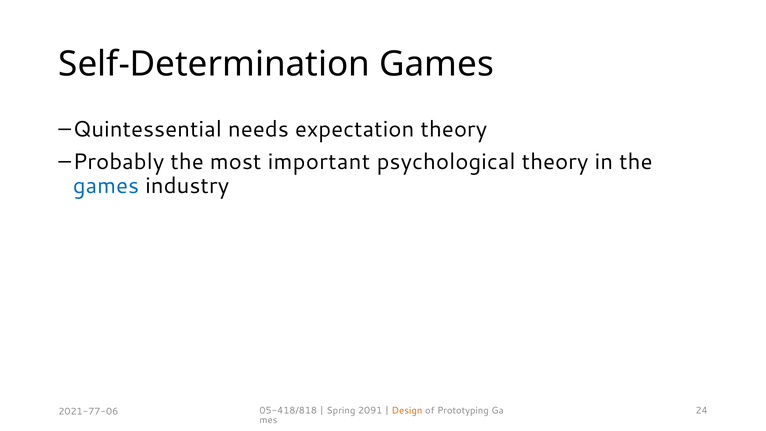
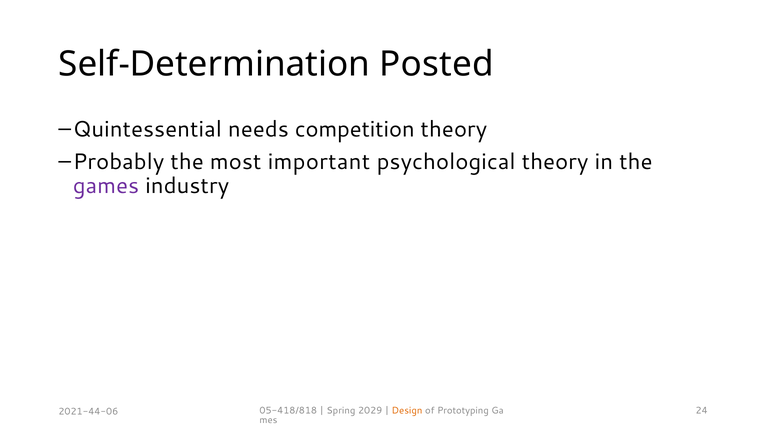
Self-Determination Games: Games -> Posted
expectation: expectation -> competition
games at (106, 186) colour: blue -> purple
2091: 2091 -> 2029
2021-77-06: 2021-77-06 -> 2021-44-06
